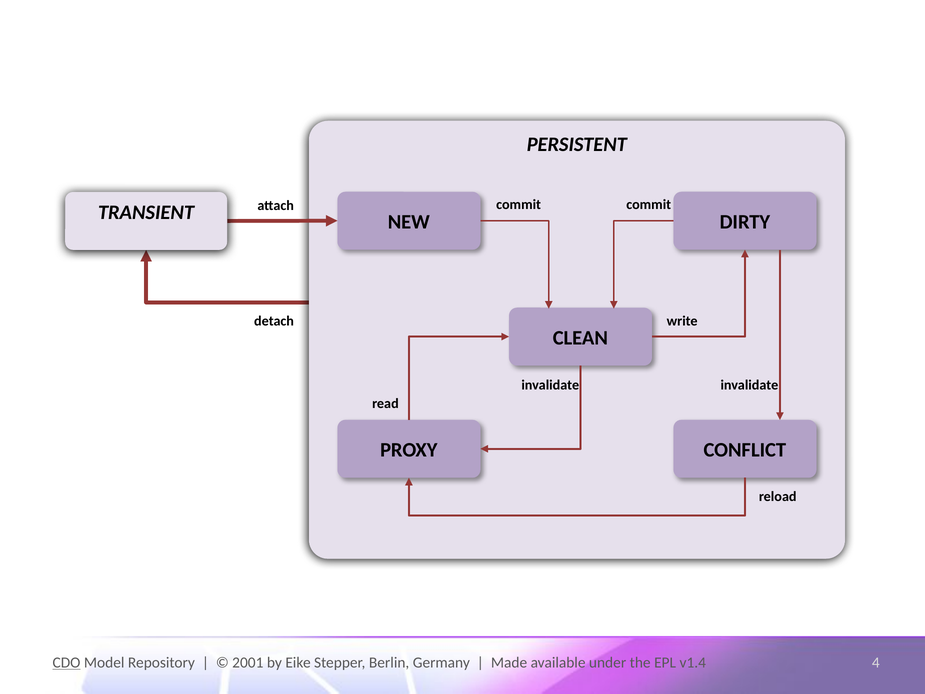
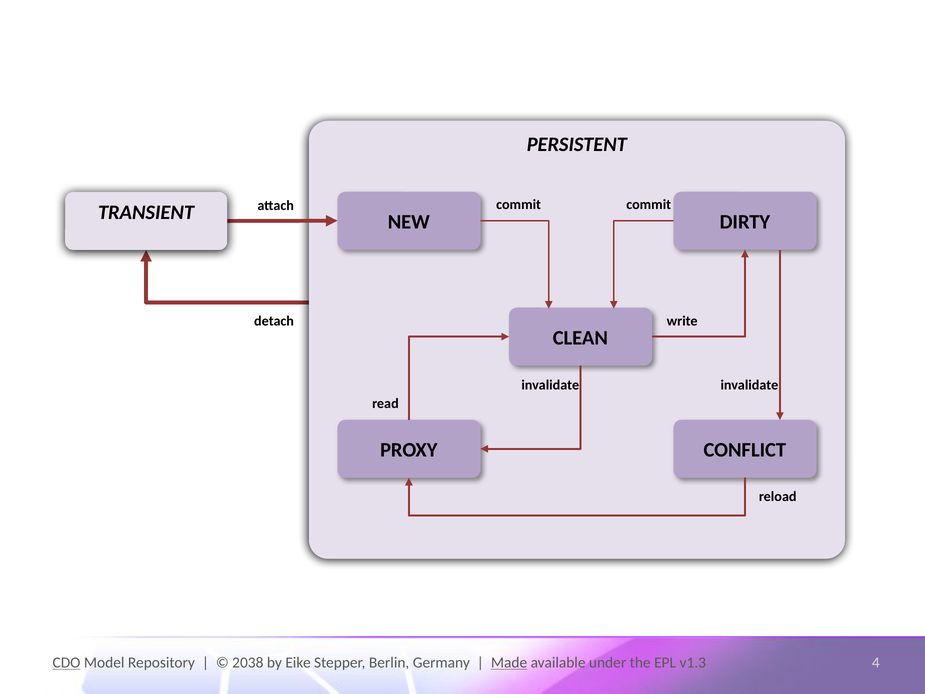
2001: 2001 -> 2038
Made underline: none -> present
v1.4: v1.4 -> v1.3
